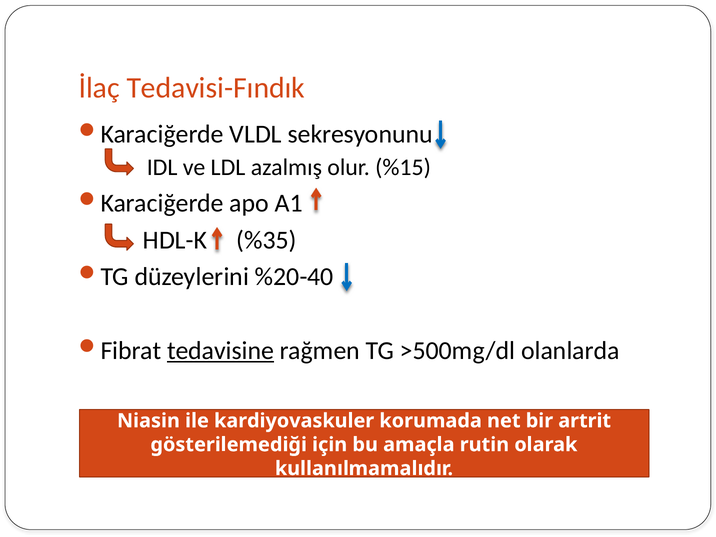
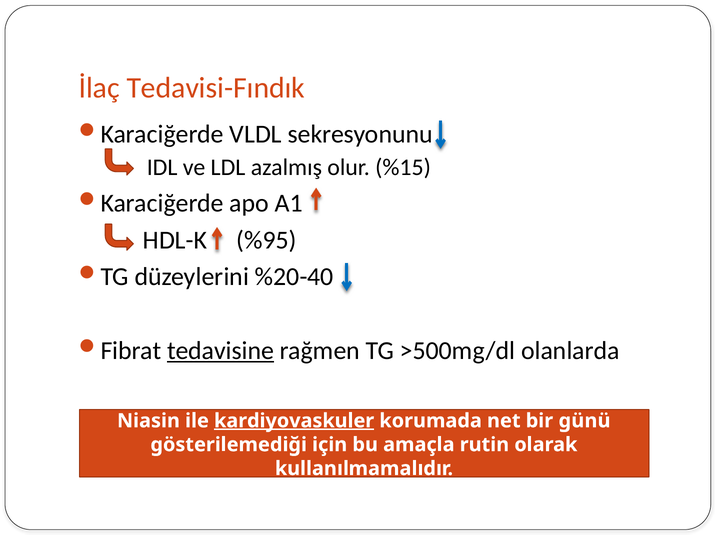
%35: %35 -> %95
kardiyovaskuler underline: none -> present
artrit: artrit -> günü
